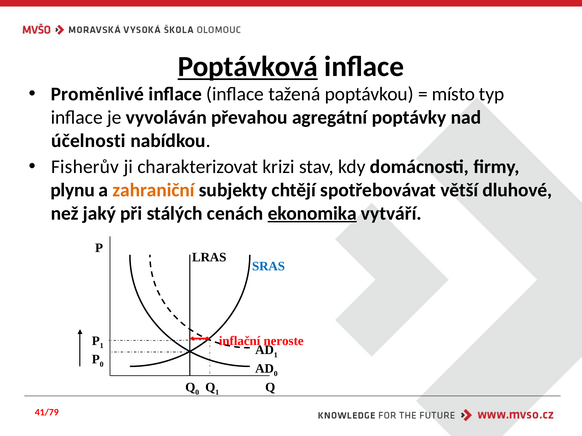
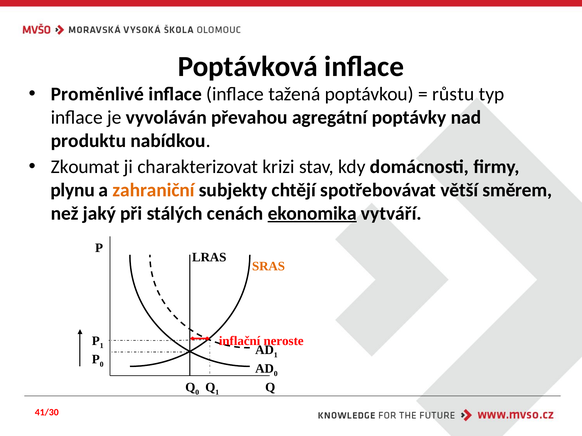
Poptávková underline: present -> none
místo: místo -> růstu
účelnosti: účelnosti -> produktu
Fisherův: Fisherův -> Zkoumat
dluhové: dluhové -> směrem
SRAS colour: blue -> orange
41/79: 41/79 -> 41/30
